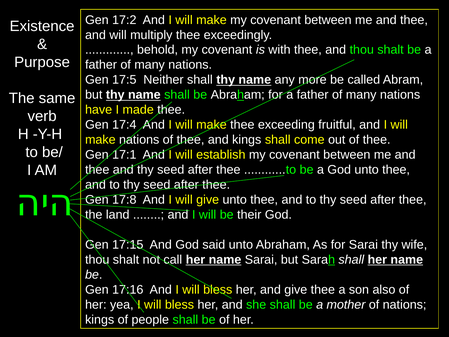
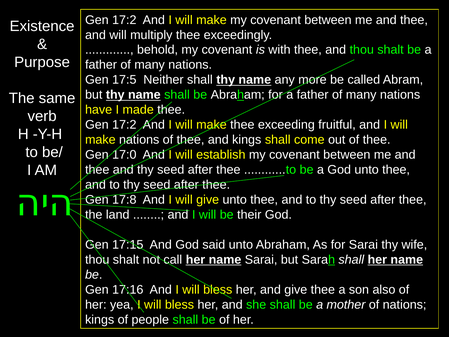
17:4 at (124, 125): 17:4 -> 17:2
17:1: 17:1 -> 17:0
